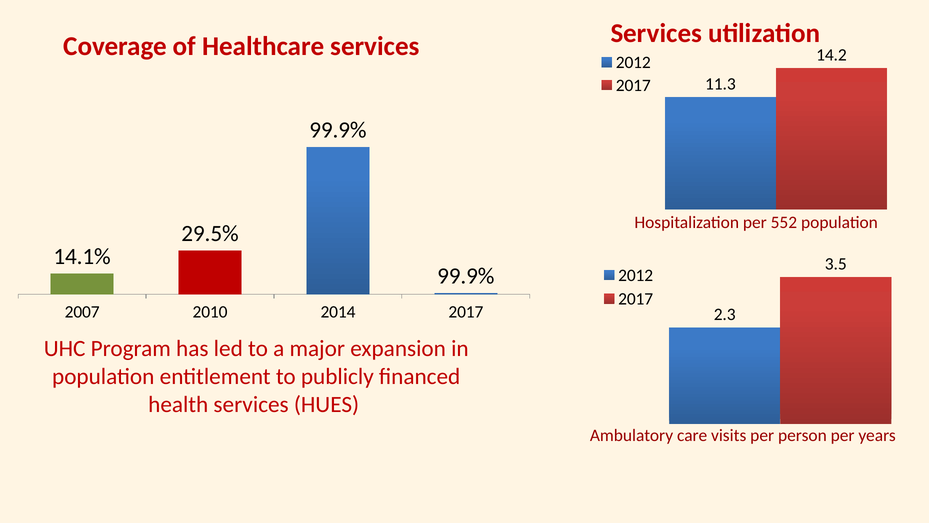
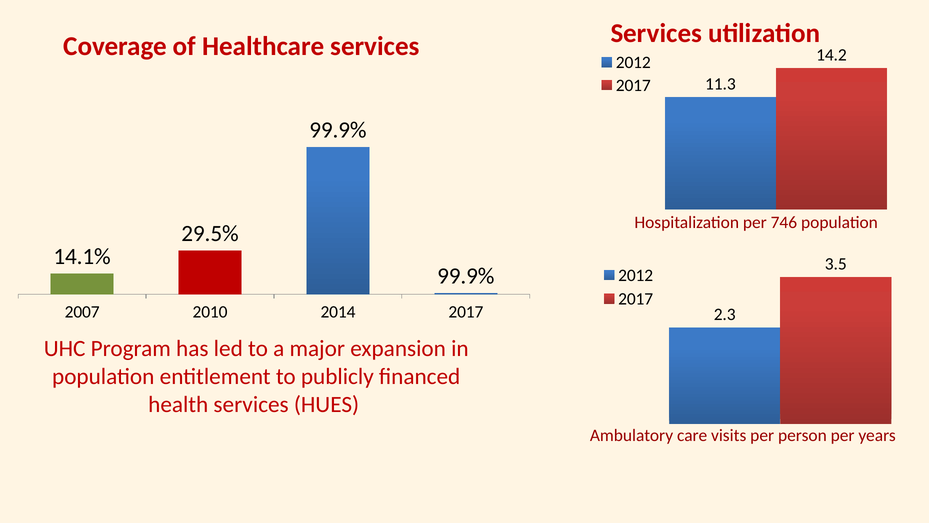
552: 552 -> 746
